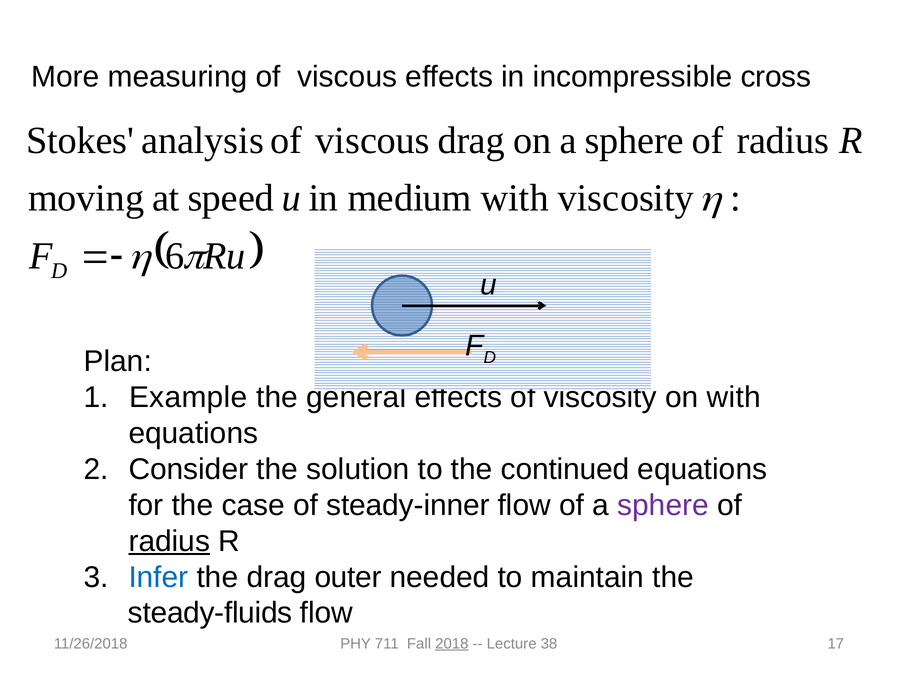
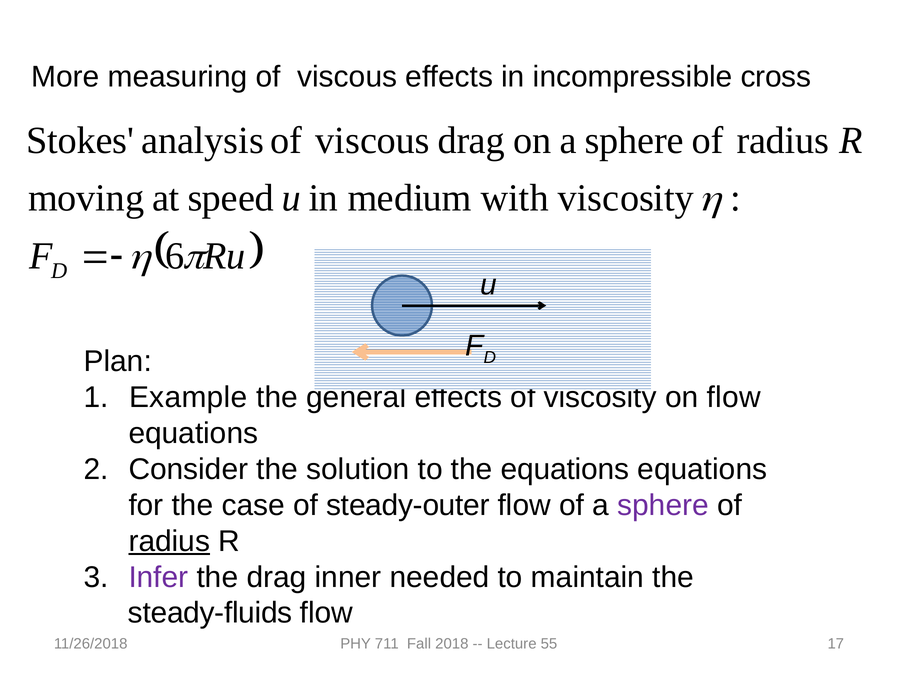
on with: with -> flow
the continued: continued -> equations
steady-inner: steady-inner -> steady-outer
Infer colour: blue -> purple
outer: outer -> inner
2018 underline: present -> none
38: 38 -> 55
